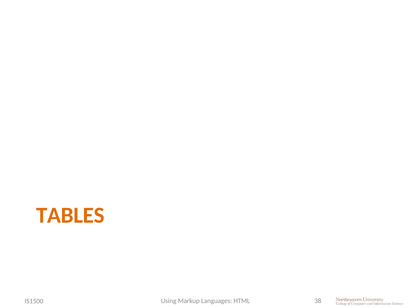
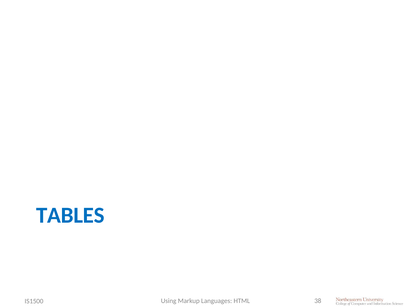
TABLES colour: orange -> blue
